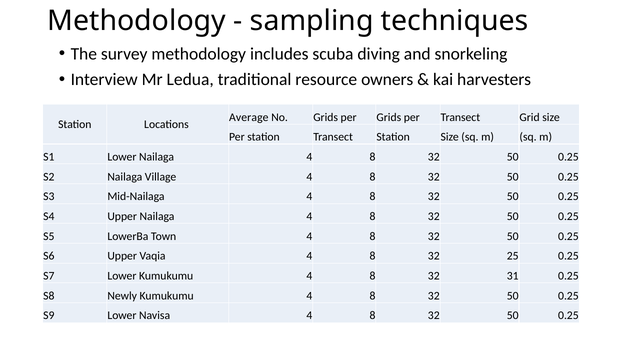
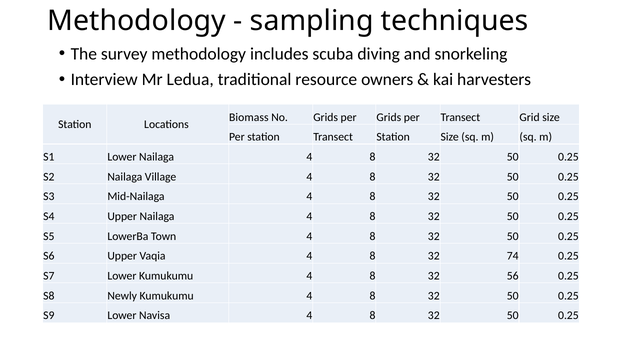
Average: Average -> Biomass
25: 25 -> 74
31: 31 -> 56
